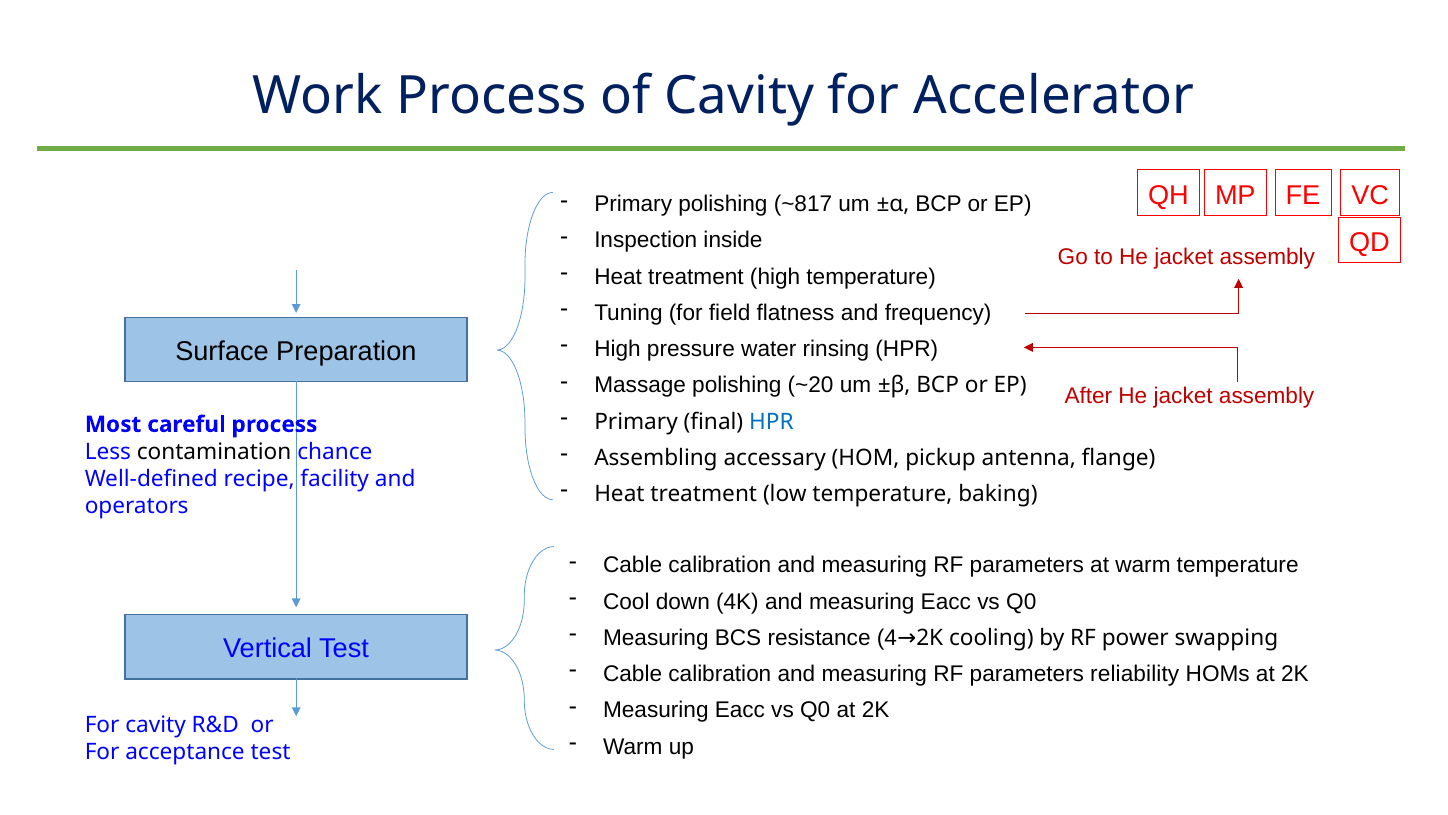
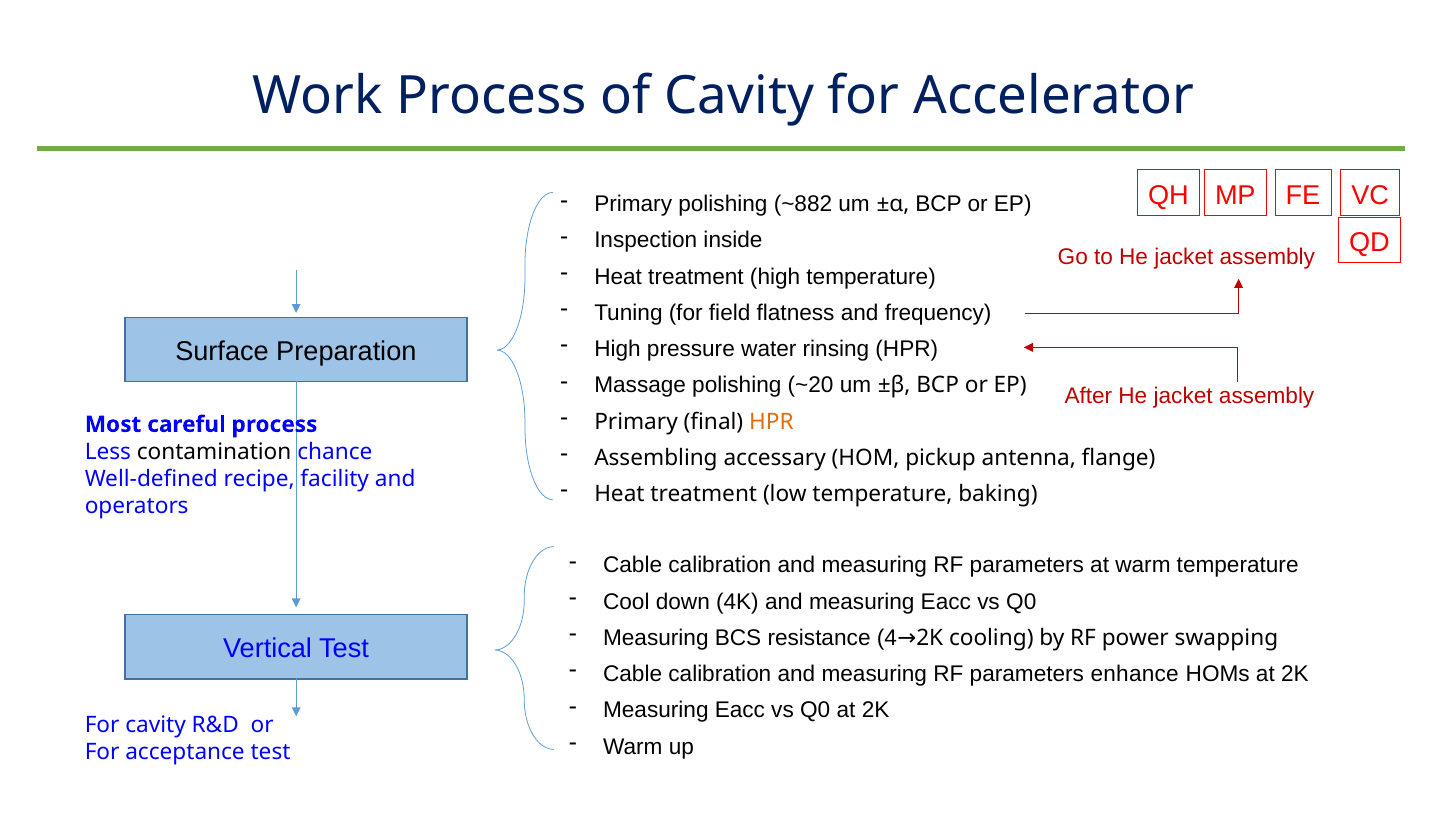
~817: ~817 -> ~882
HPR at (771, 421) colour: blue -> orange
reliability: reliability -> enhance
